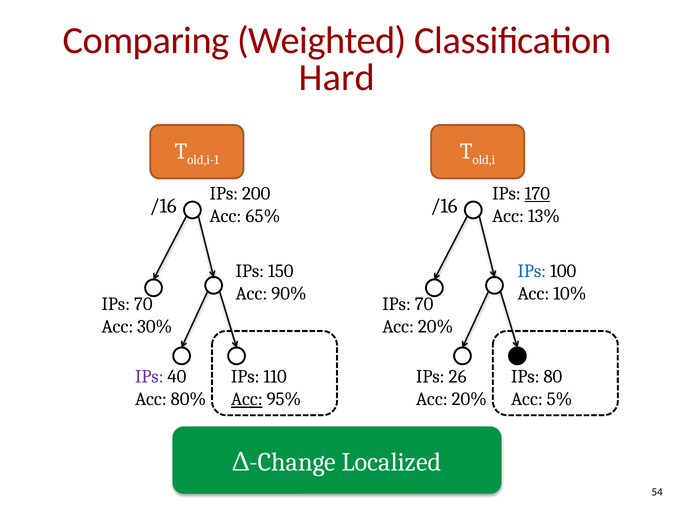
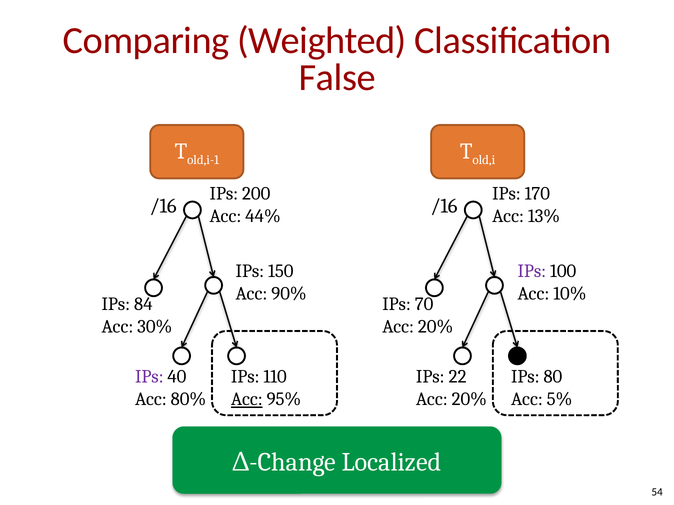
Hard: Hard -> False
170 underline: present -> none
65%: 65% -> 44%
IPs at (532, 271) colour: blue -> purple
70 at (143, 305): 70 -> 84
26: 26 -> 22
